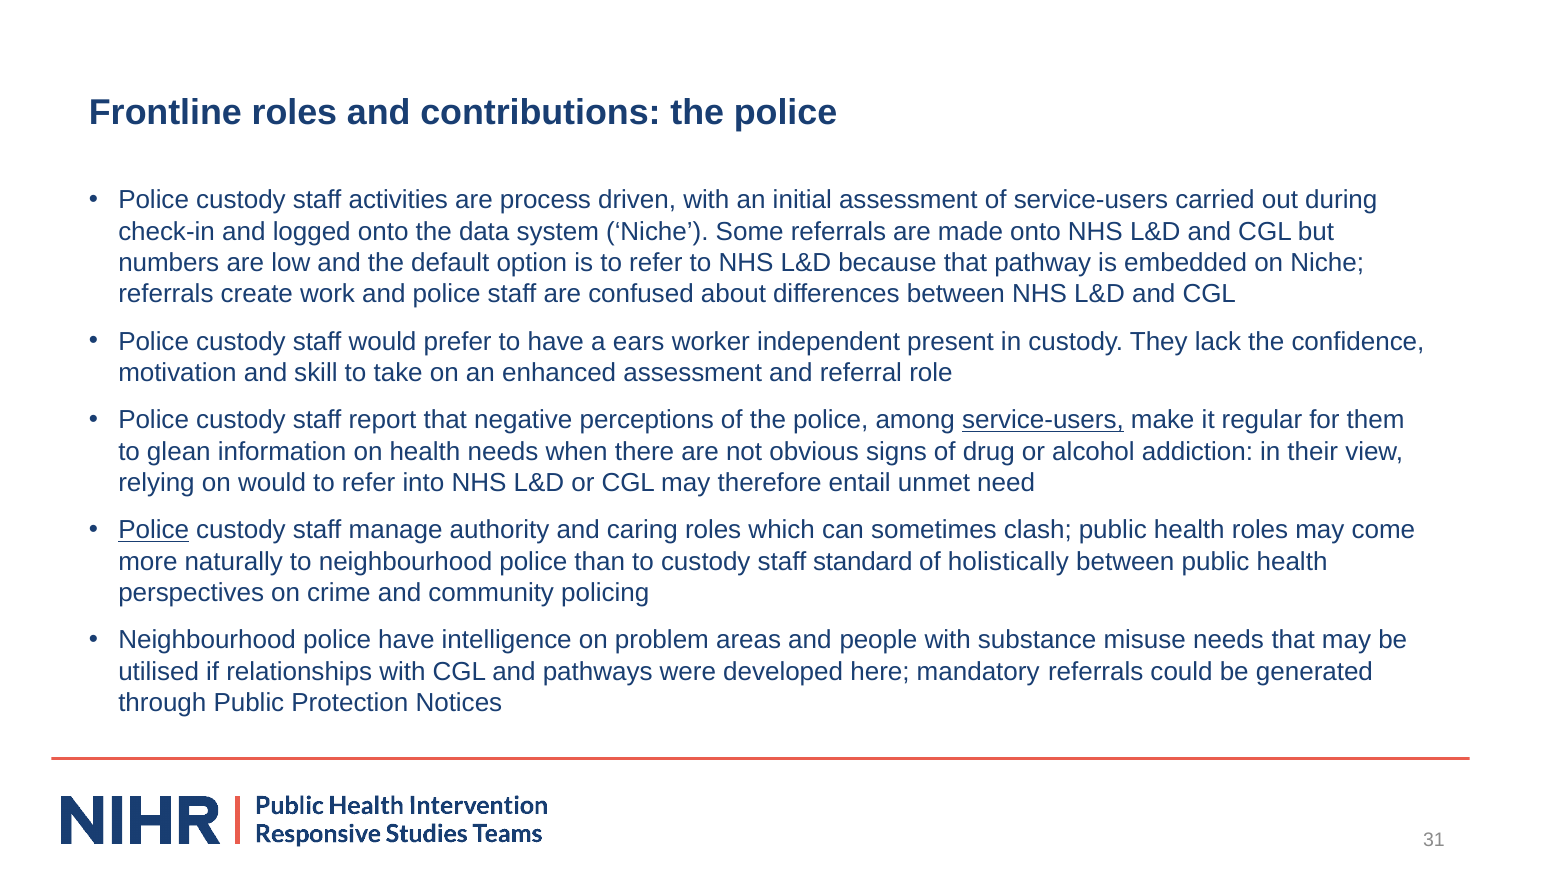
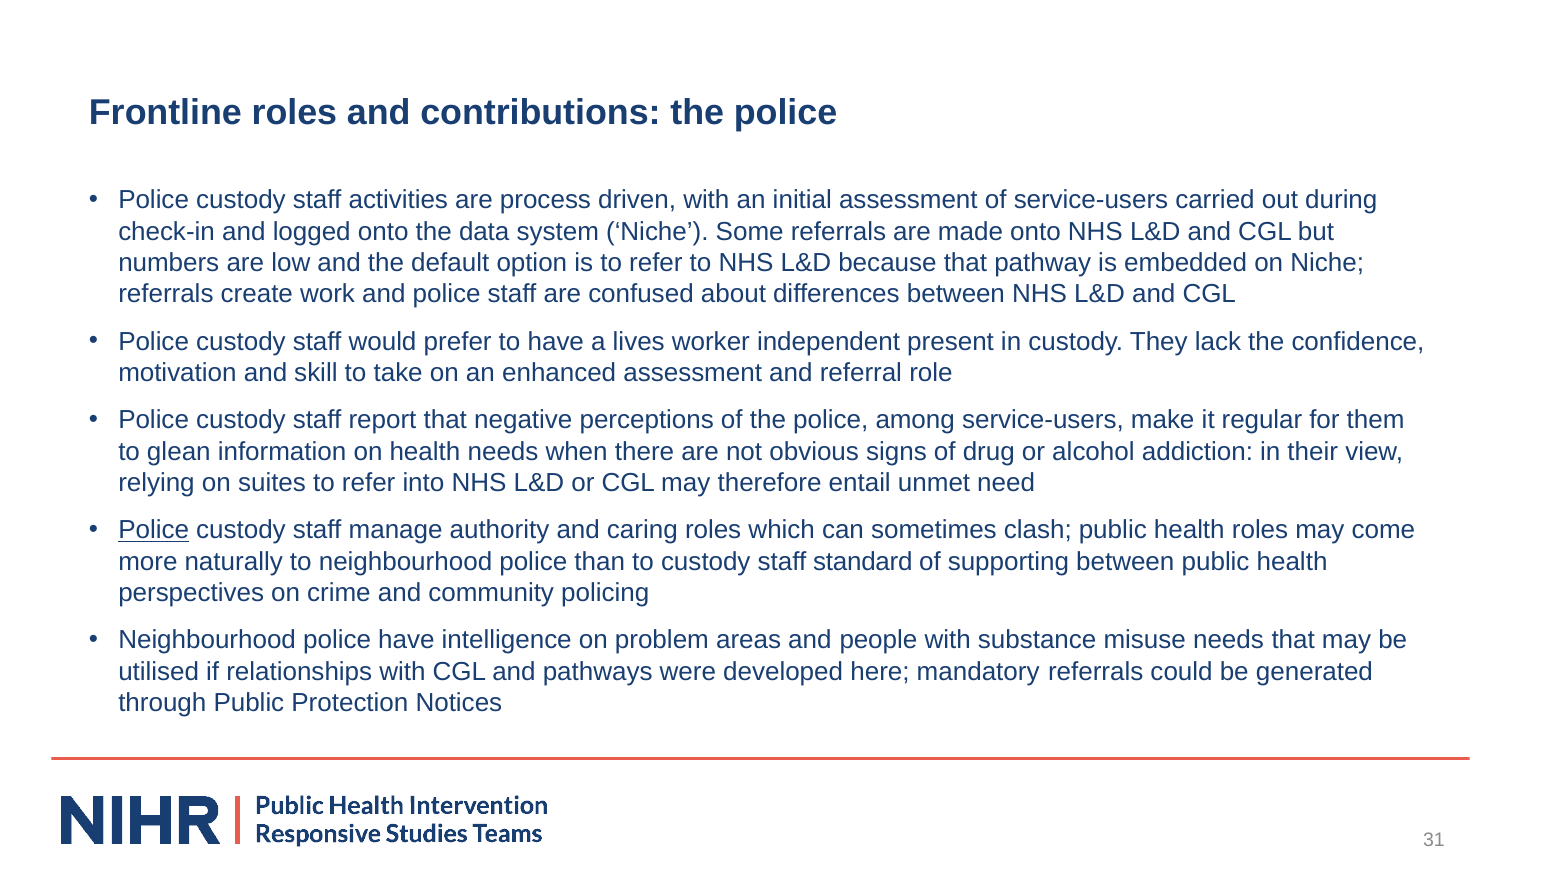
ears: ears -> lives
service-users at (1043, 420) underline: present -> none
on would: would -> suites
holistically: holistically -> supporting
